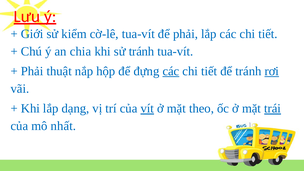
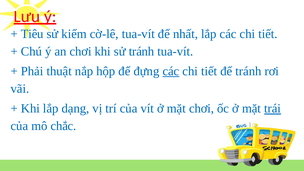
Giới: Giới -> Tiêu
để phải: phải -> nhất
an chia: chia -> chơi
rơi underline: present -> none
vít underline: present -> none
mặt theo: theo -> chơi
nhất: nhất -> chắc
